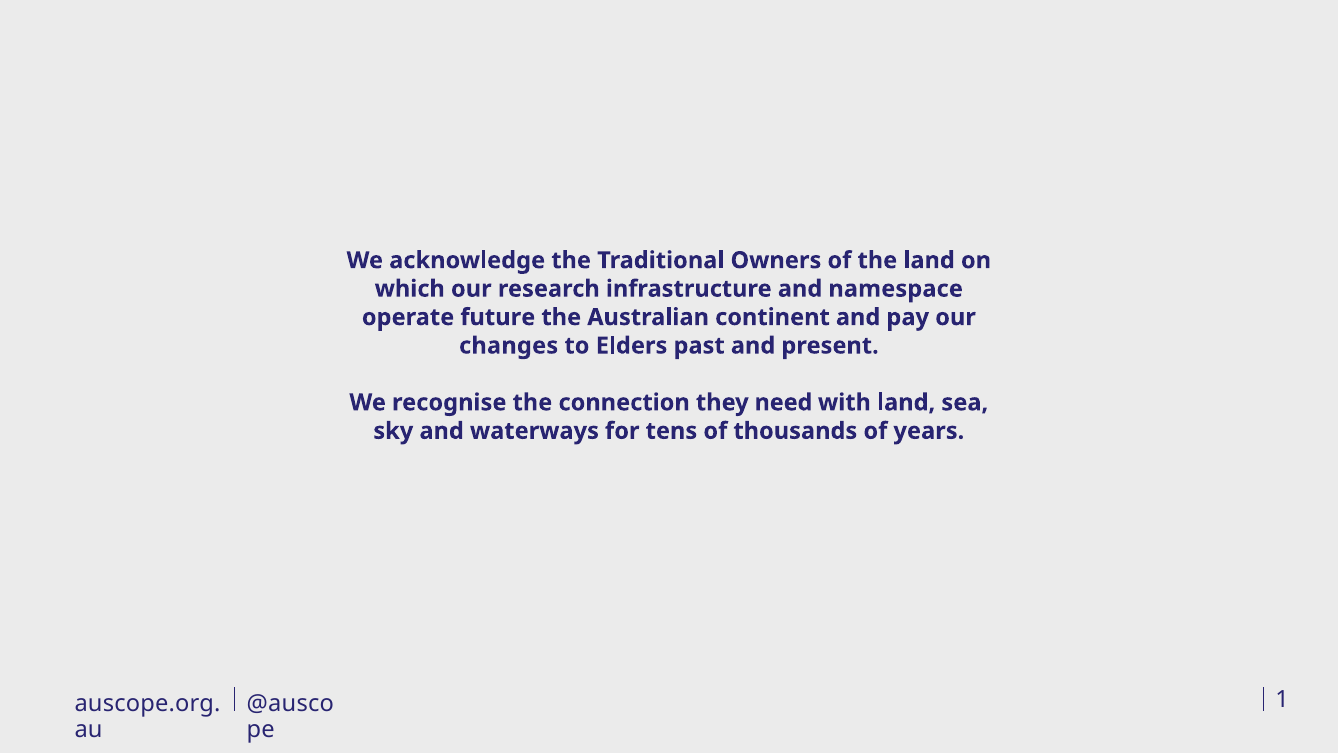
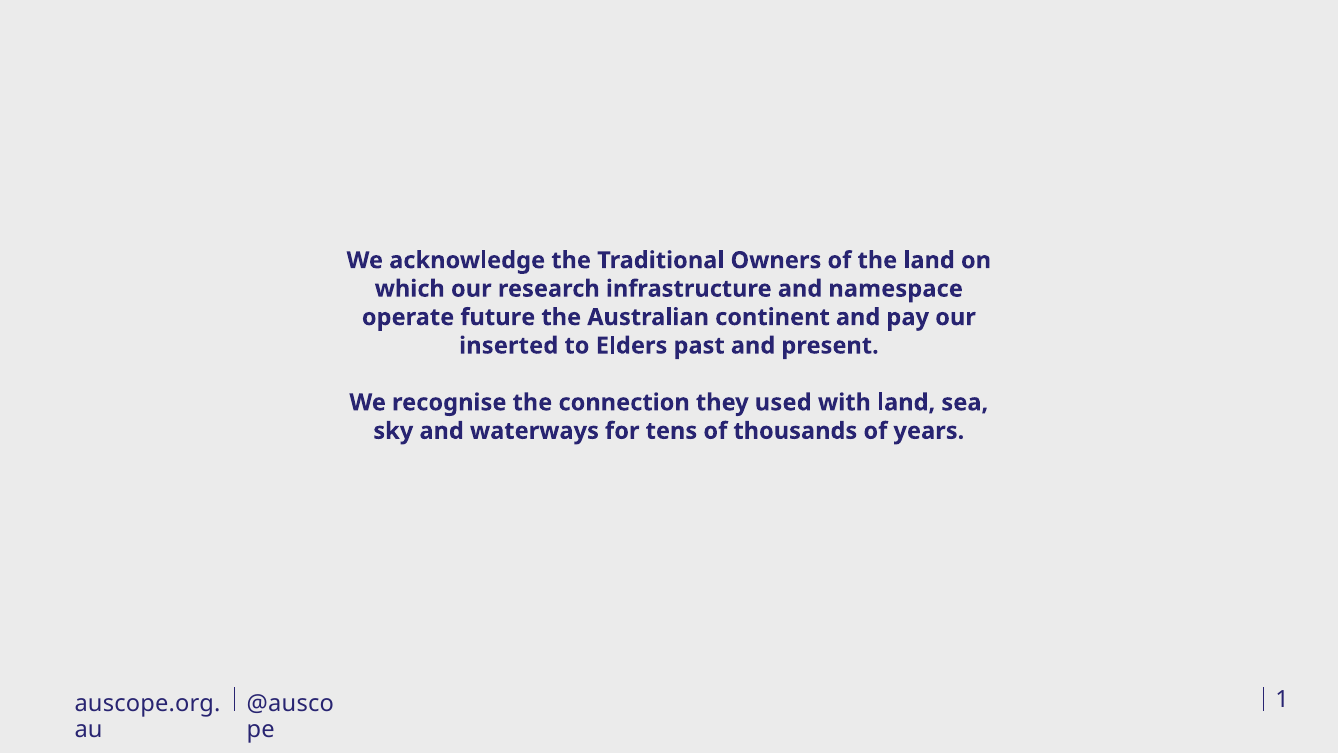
changes: changes -> inserted
need: need -> used
